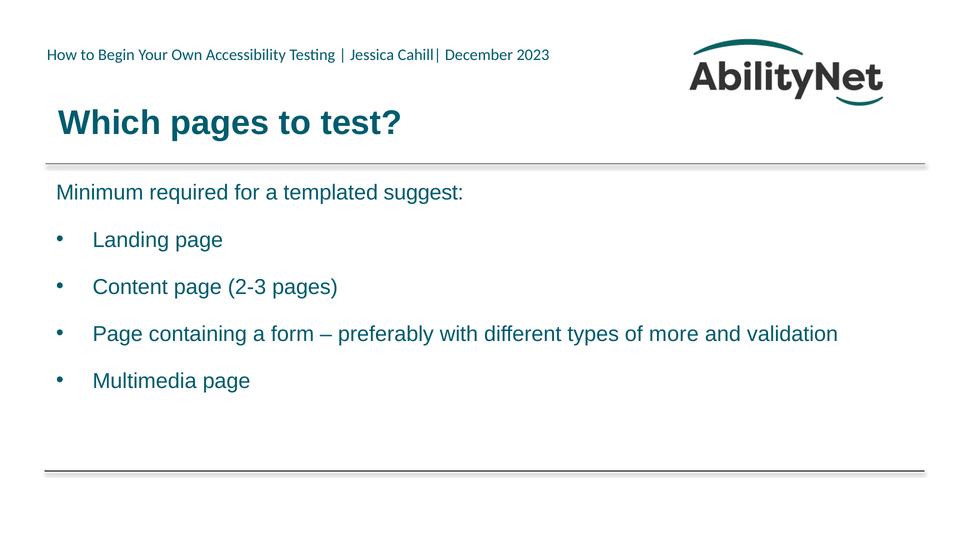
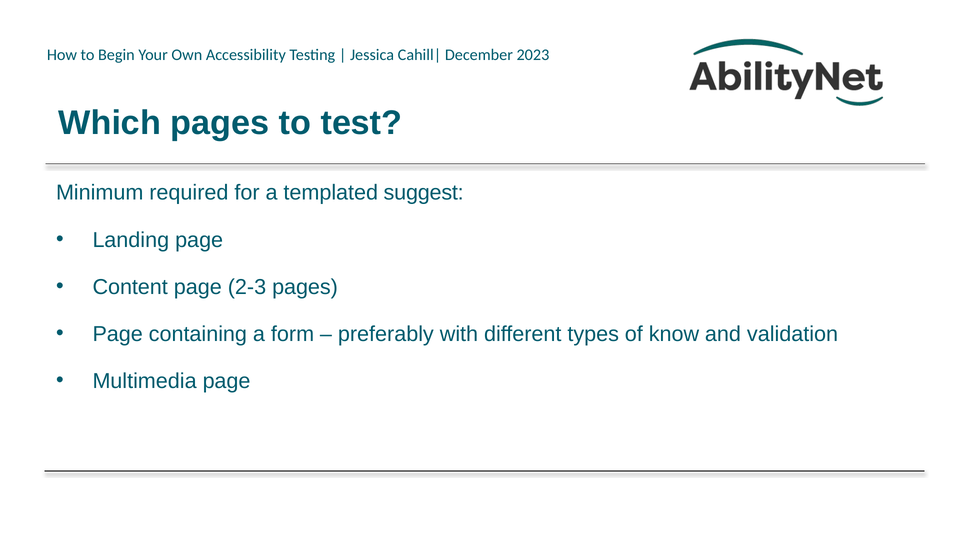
more: more -> know
